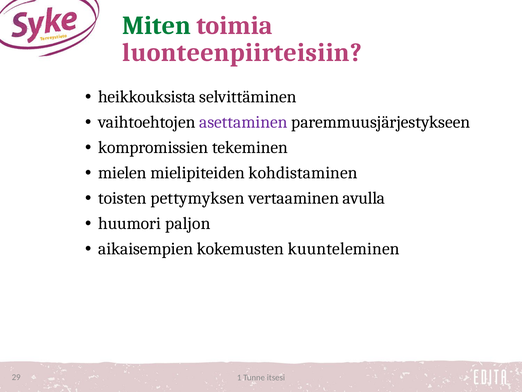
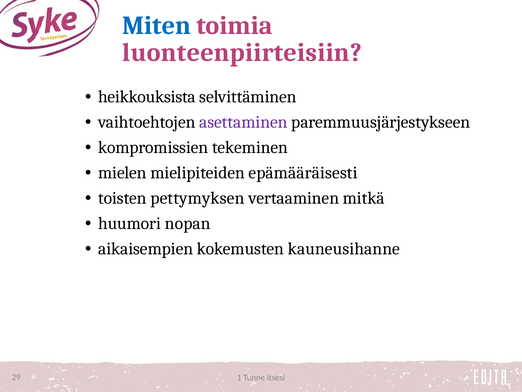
Miten colour: green -> blue
kohdistaminen: kohdistaminen -> epämääräisesti
avulla: avulla -> mitkä
paljon: paljon -> nopan
kuunteleminen: kuunteleminen -> kauneusihanne
